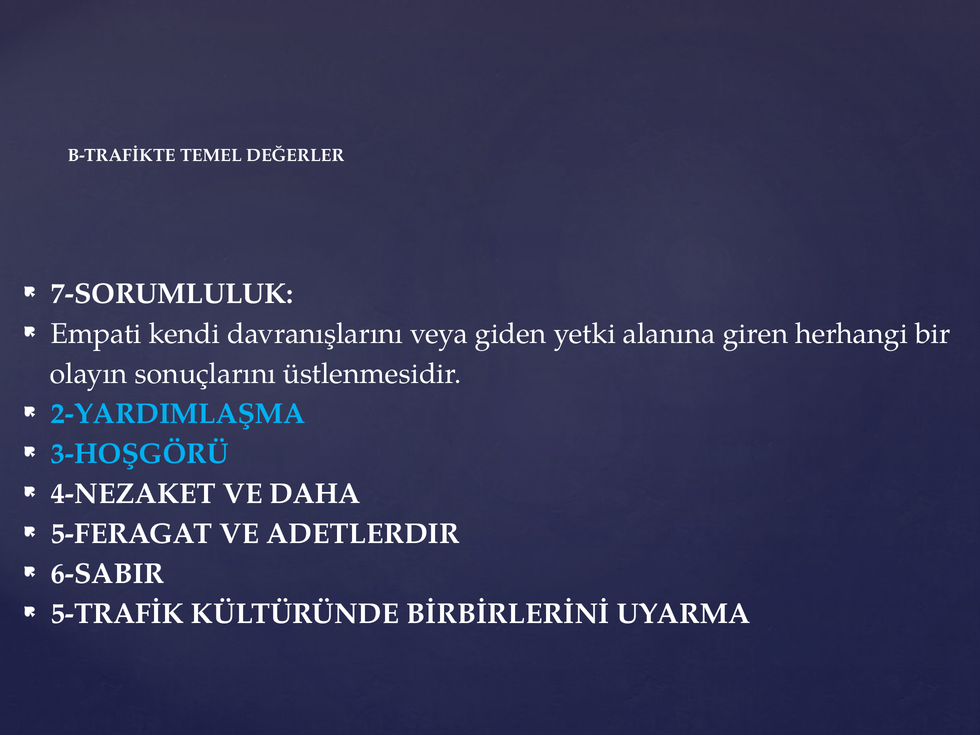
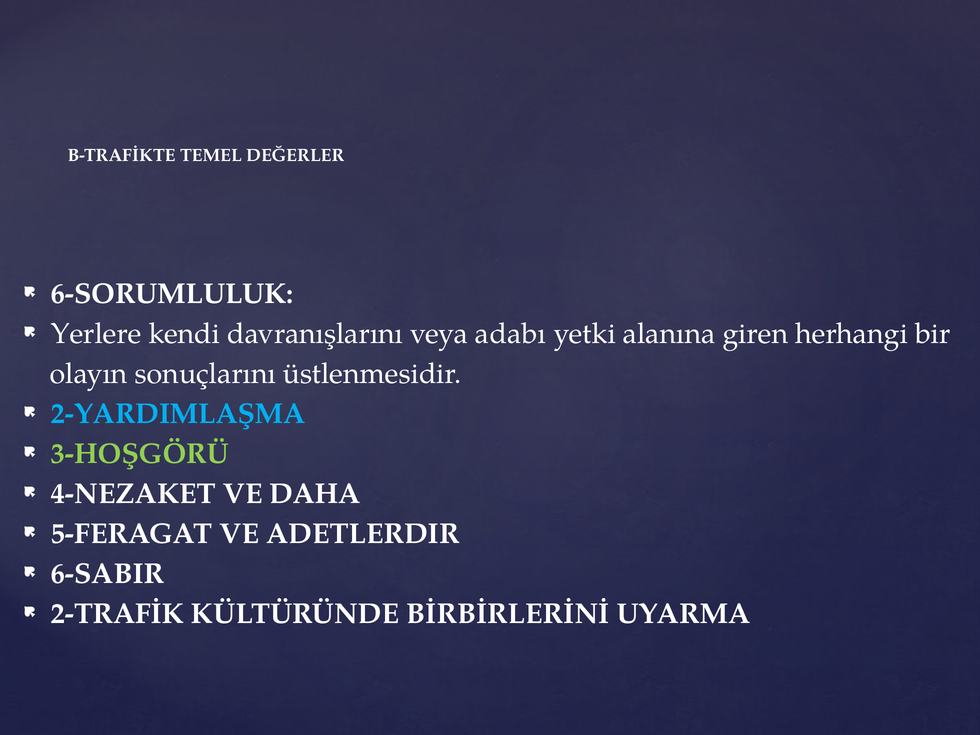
7-SORUMLULUK: 7-SORUMLULUK -> 6-SORUMLULUK
Empati: Empati -> Yerlere
giden: giden -> adabı
3-HOŞGÖRÜ colour: light blue -> light green
5-TRAFİK: 5-TRAFİK -> 2-TRAFİK
